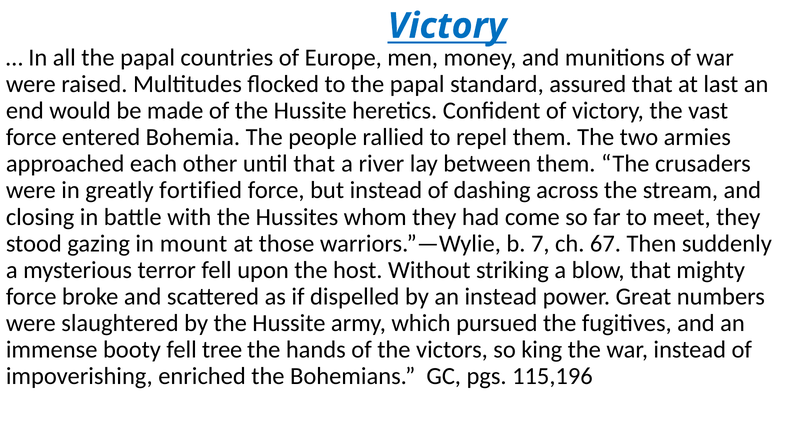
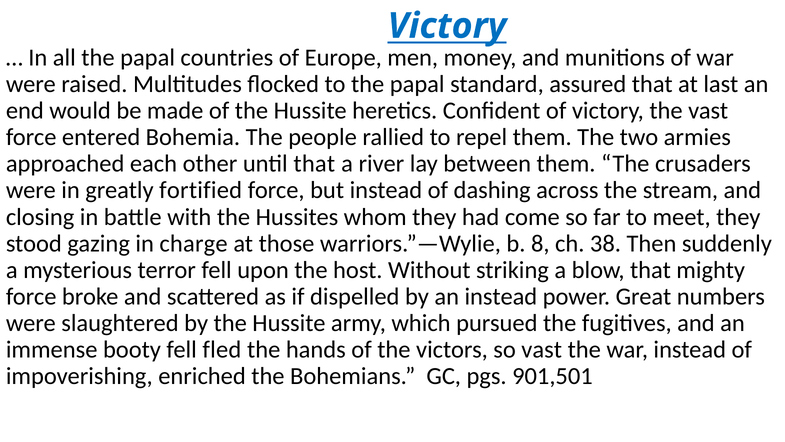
mount: mount -> charge
7: 7 -> 8
67: 67 -> 38
tree: tree -> fled
so king: king -> vast
115,196: 115,196 -> 901,501
